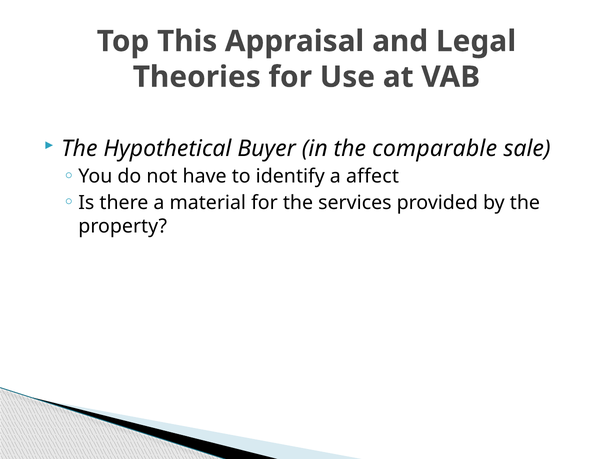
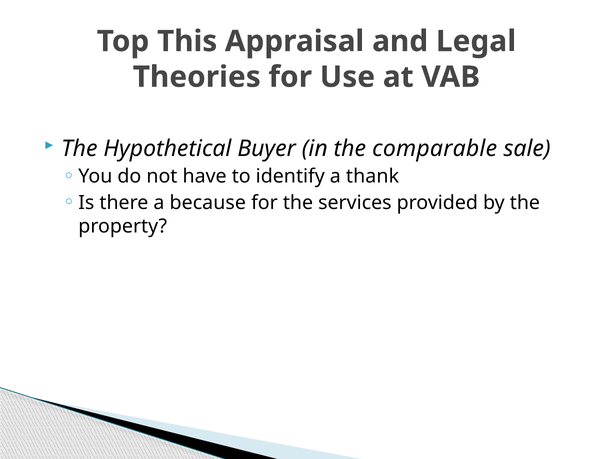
affect: affect -> thank
material: material -> because
